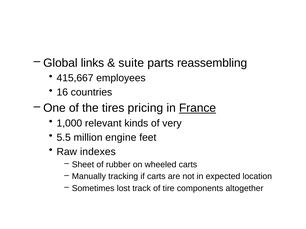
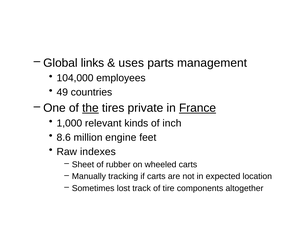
suite: suite -> uses
reassembling: reassembling -> management
415,667: 415,667 -> 104,000
16: 16 -> 49
the underline: none -> present
pricing: pricing -> private
very: very -> inch
5.5: 5.5 -> 8.6
